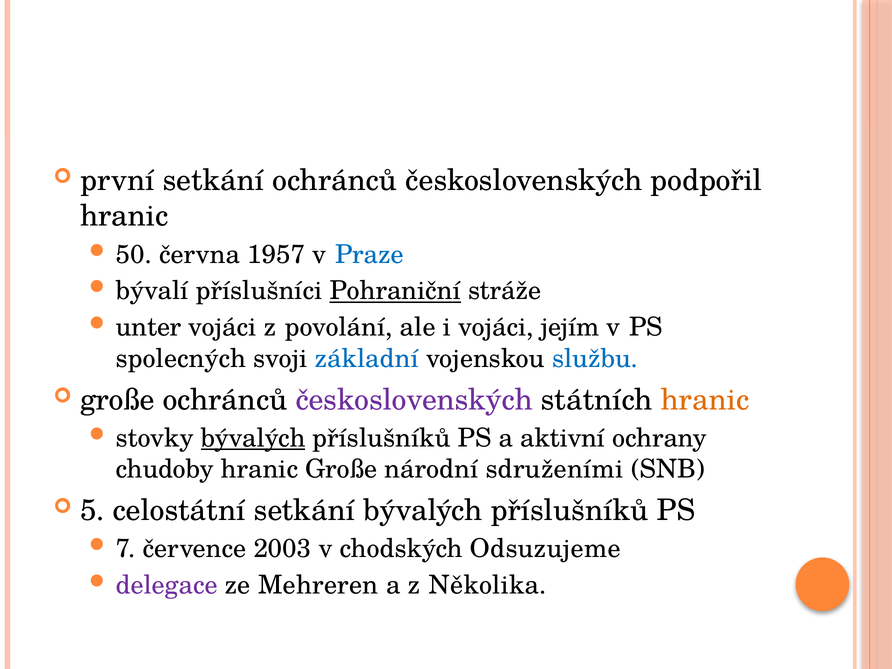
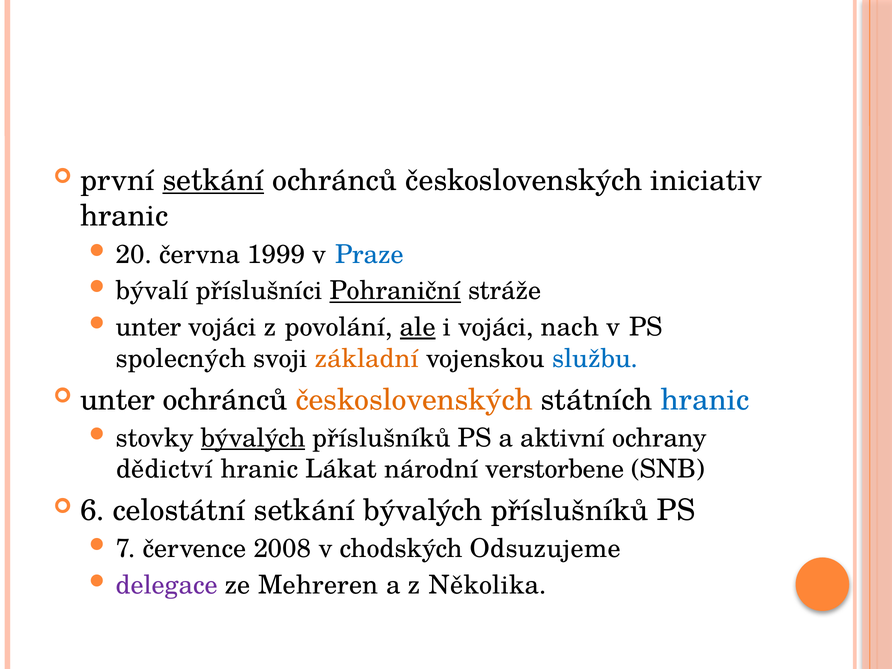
setkání at (213, 180) underline: none -> present
podpořil: podpořil -> iniciativ
50: 50 -> 20
1957: 1957 -> 1999
ale underline: none -> present
jejím: jejím -> nach
základní colour: blue -> orange
große at (117, 400): große -> unter
československých at (414, 400) colour: purple -> orange
hranic at (705, 400) colour: orange -> blue
chudoby: chudoby -> dědictví
hranic Große: Große -> Lákat
sdruženími: sdruženími -> verstorbene
5: 5 -> 6
2003: 2003 -> 2008
